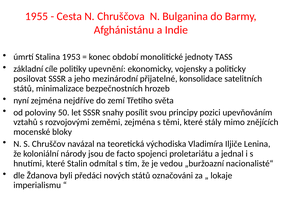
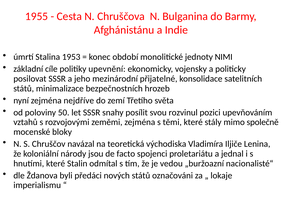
TASS: TASS -> NIMI
principy: principy -> rozvinul
znějících: znějících -> společně
